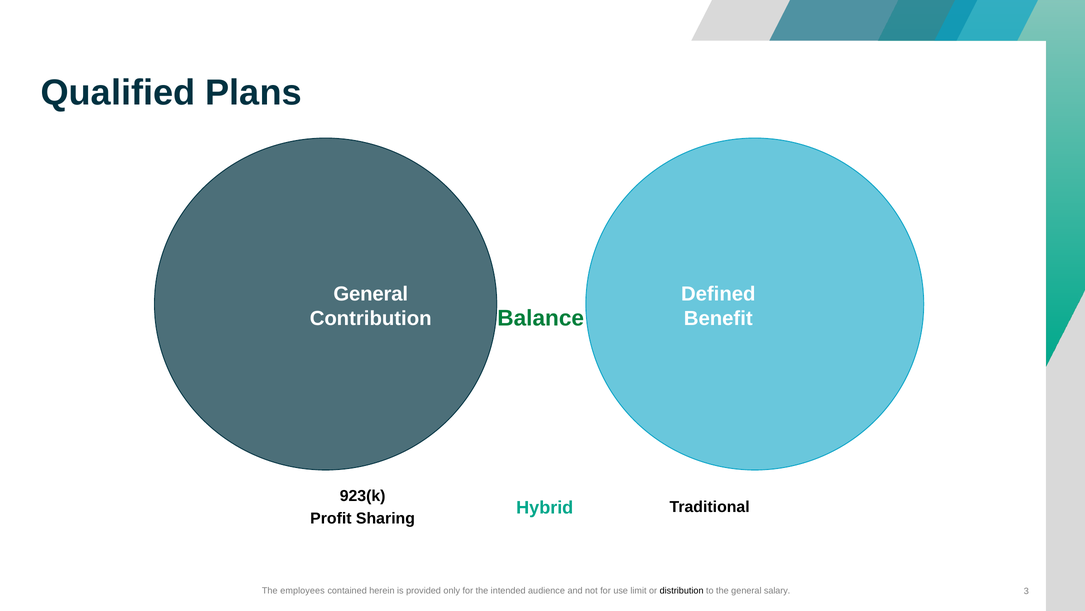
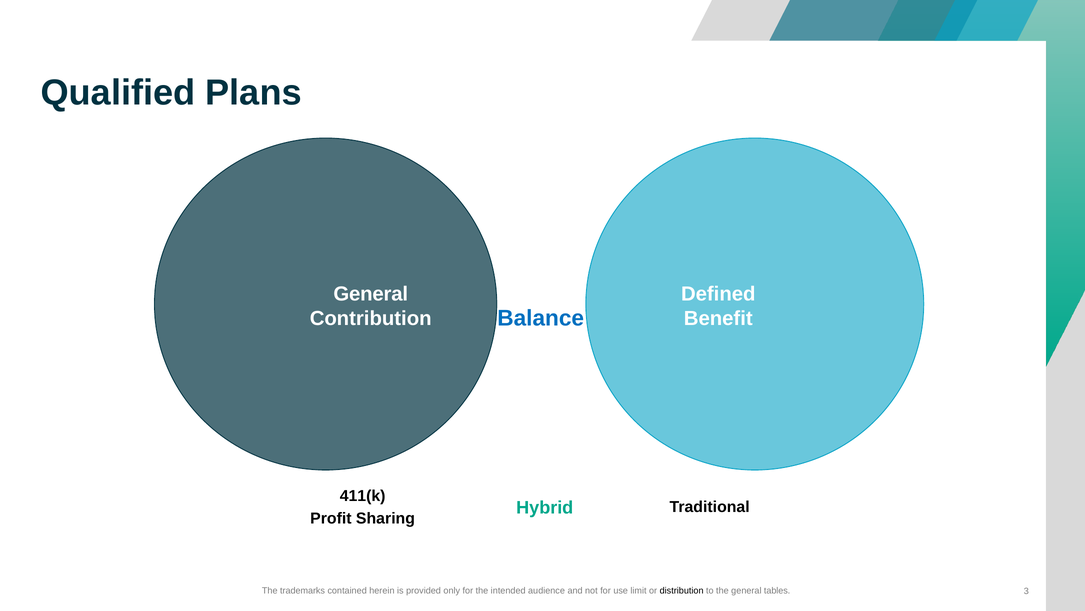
Balance colour: green -> blue
923(k: 923(k -> 411(k
employees: employees -> trademarks
salary: salary -> tables
